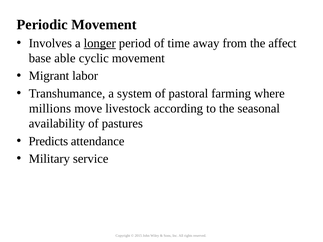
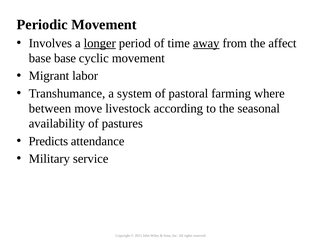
away underline: none -> present
base able: able -> base
millions: millions -> between
